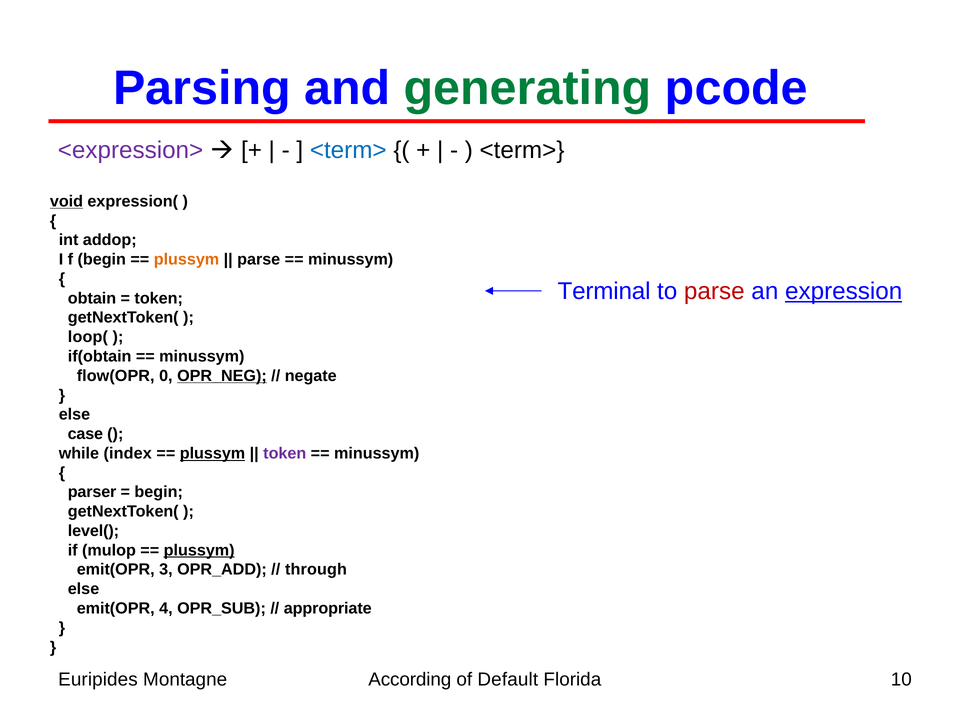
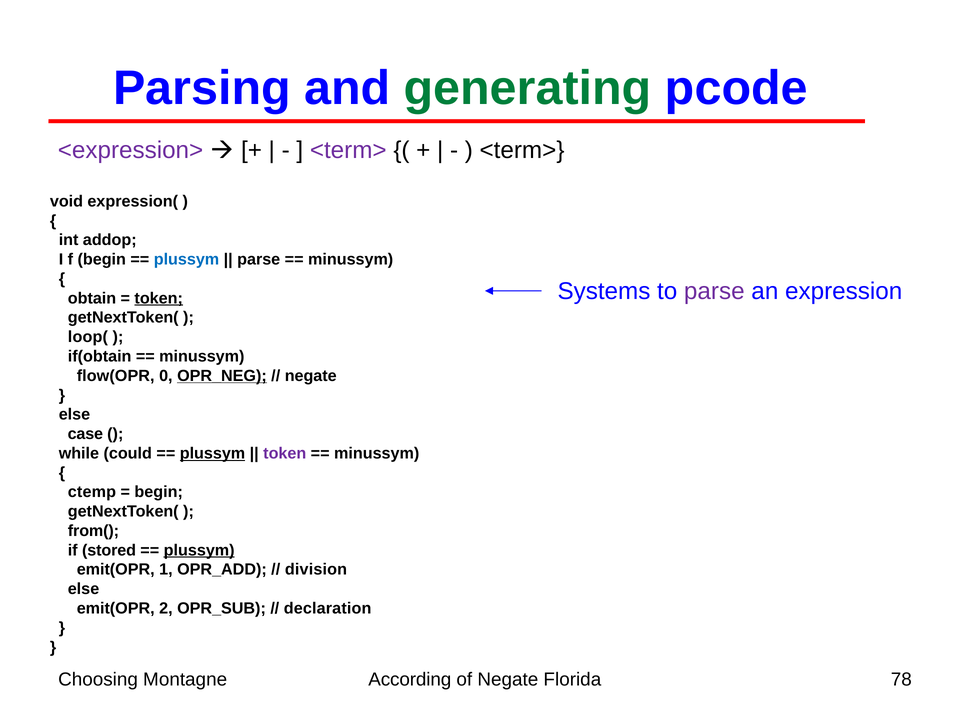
<term> at (348, 150) colour: blue -> purple
void underline: present -> none
plussym at (187, 260) colour: orange -> blue
Terminal: Terminal -> Systems
parse at (714, 292) colour: red -> purple
expression underline: present -> none
token at (159, 298) underline: none -> present
index: index -> could
parser: parser -> ctemp
level(: level( -> from(
mulop: mulop -> stored
3: 3 -> 1
through: through -> division
4: 4 -> 2
appropriate: appropriate -> declaration
Euripides: Euripides -> Choosing
of Default: Default -> Negate
10: 10 -> 78
